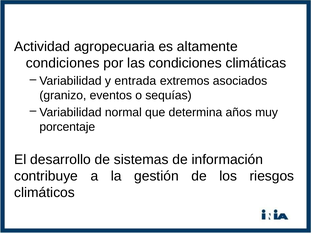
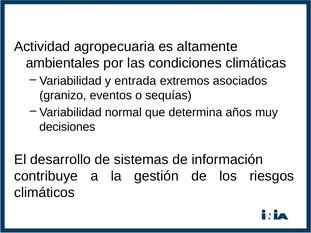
condiciones at (63, 63): condiciones -> ambientales
porcentaje: porcentaje -> decisiones
